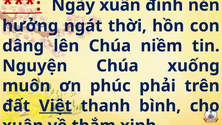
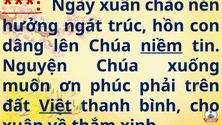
đinh: đinh -> chào
thời: thời -> trúc
niềm underline: none -> present
